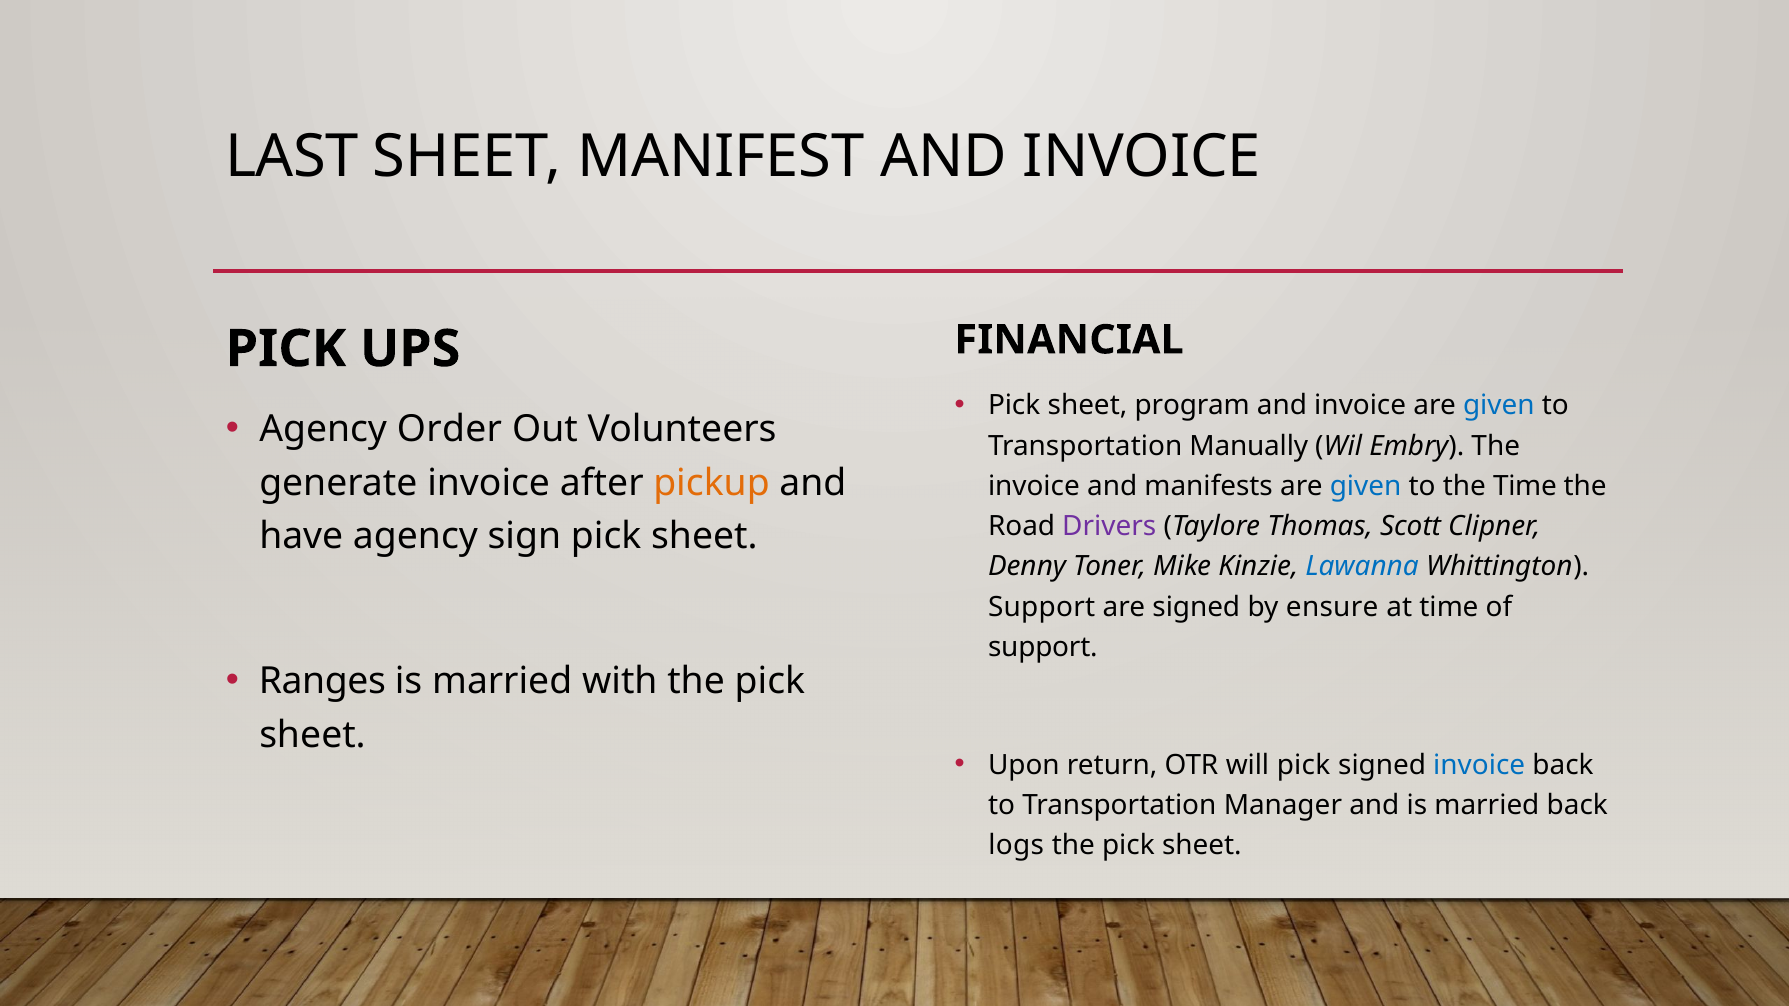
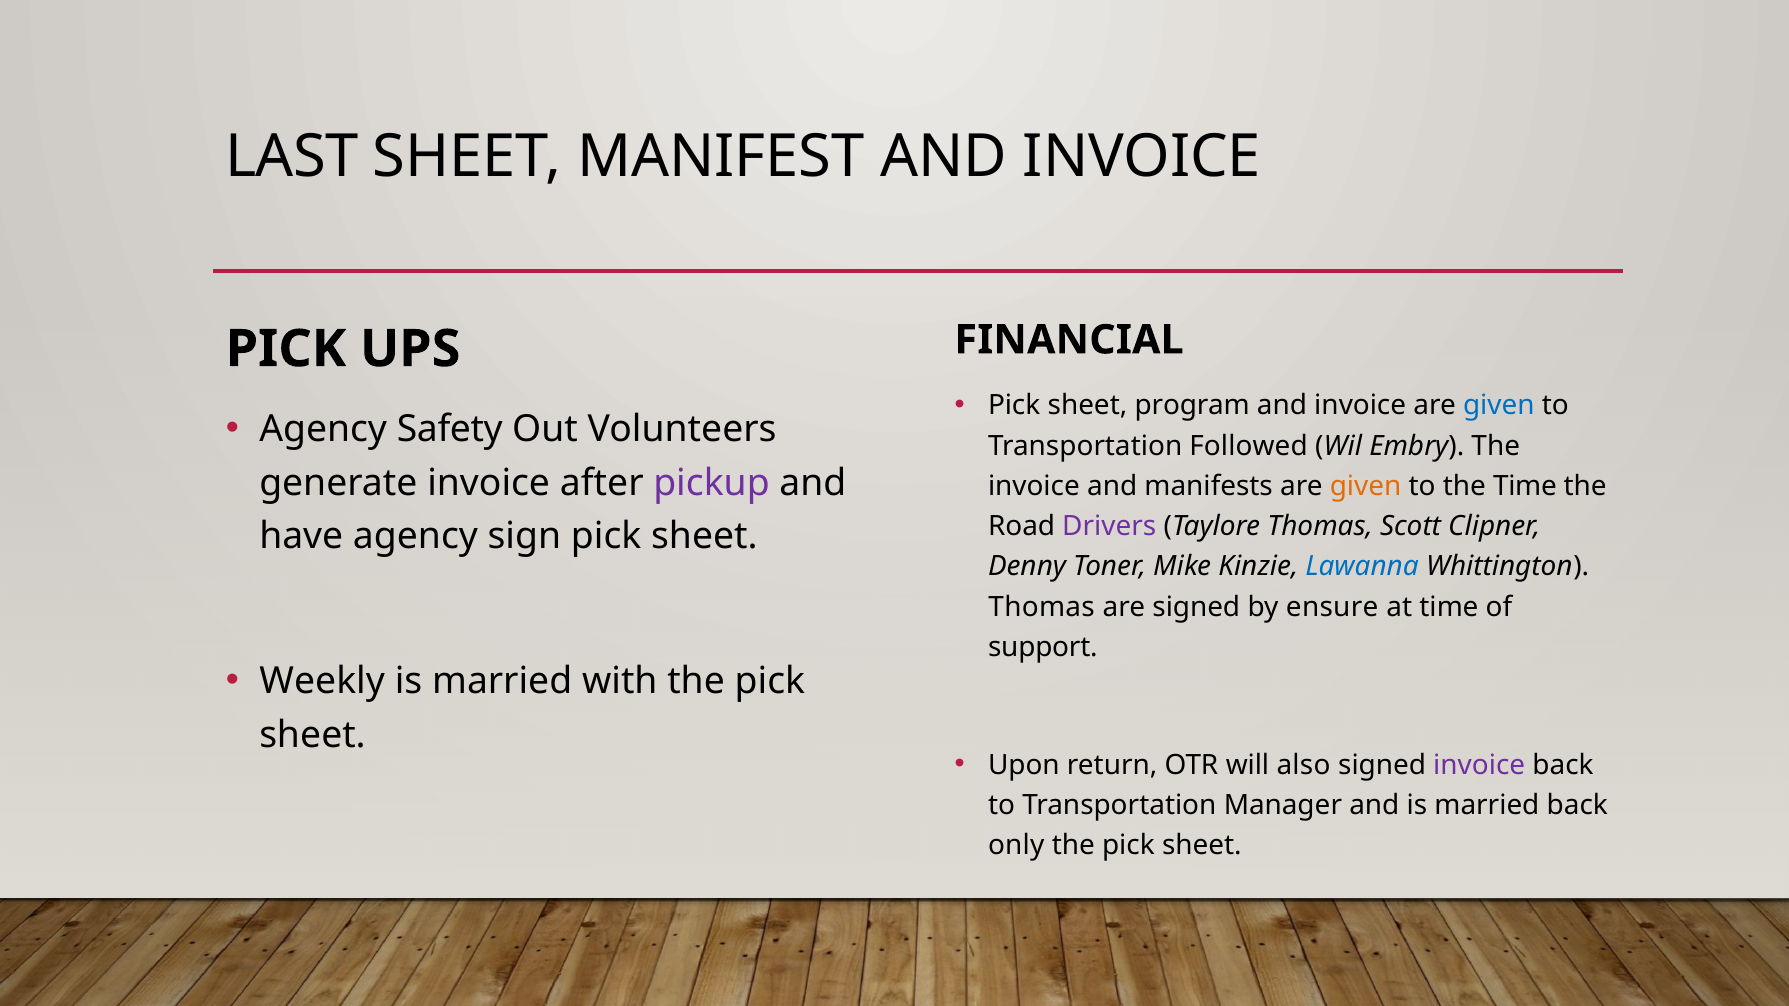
Order: Order -> Safety
Manually: Manually -> Followed
pickup colour: orange -> purple
given at (1366, 486) colour: blue -> orange
Support at (1042, 607): Support -> Thomas
Ranges: Ranges -> Weekly
will pick: pick -> also
invoice at (1479, 765) colour: blue -> purple
logs: logs -> only
